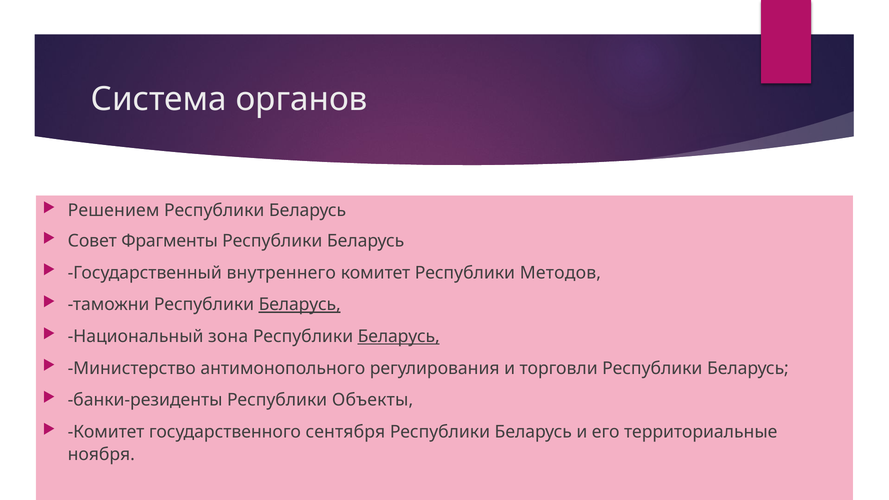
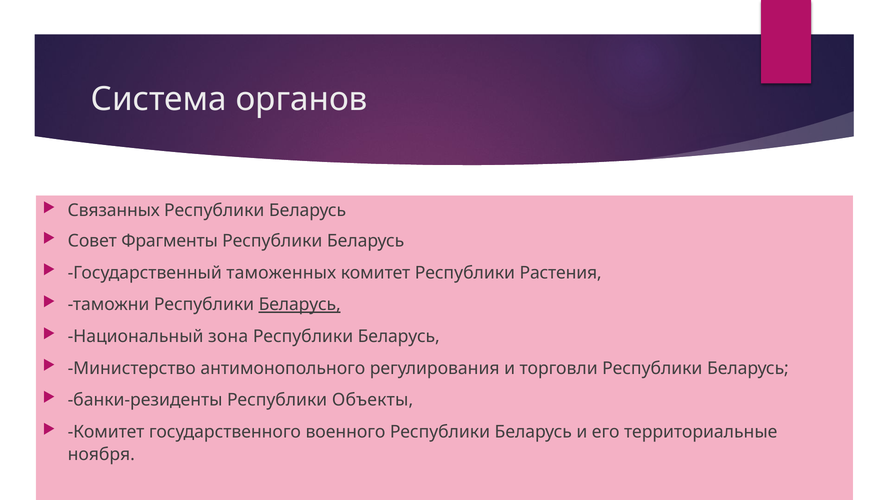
Решением: Решением -> Связанных
внутреннего: внутреннего -> таможенных
Методов: Методов -> Растения
Беларусь at (399, 337) underline: present -> none
сентября: сентября -> военного
